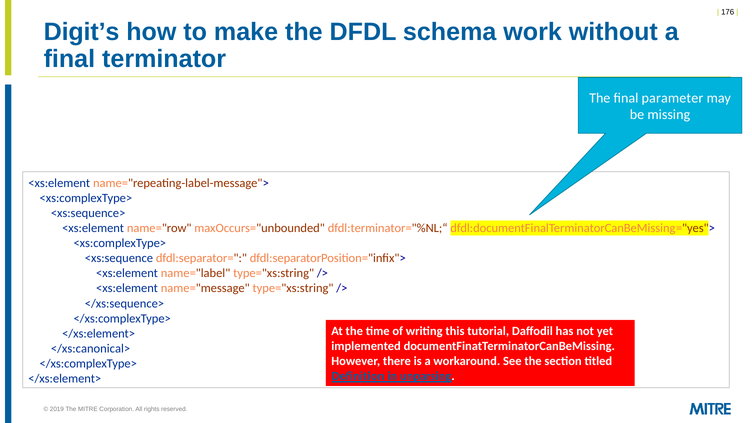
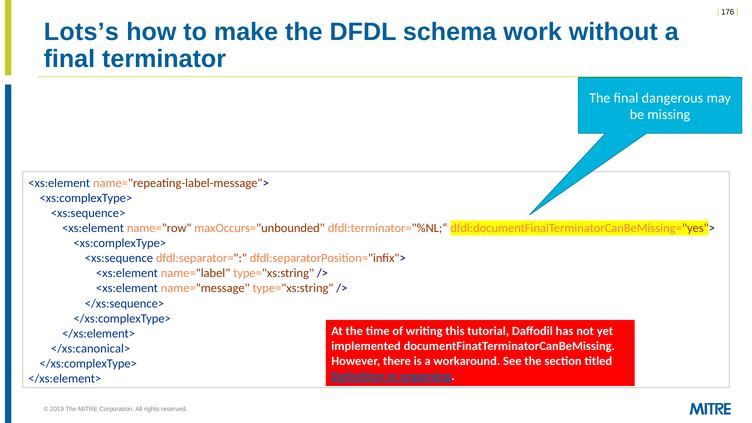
Digit’s: Digit’s -> Lots’s
parameter: parameter -> dangerous
